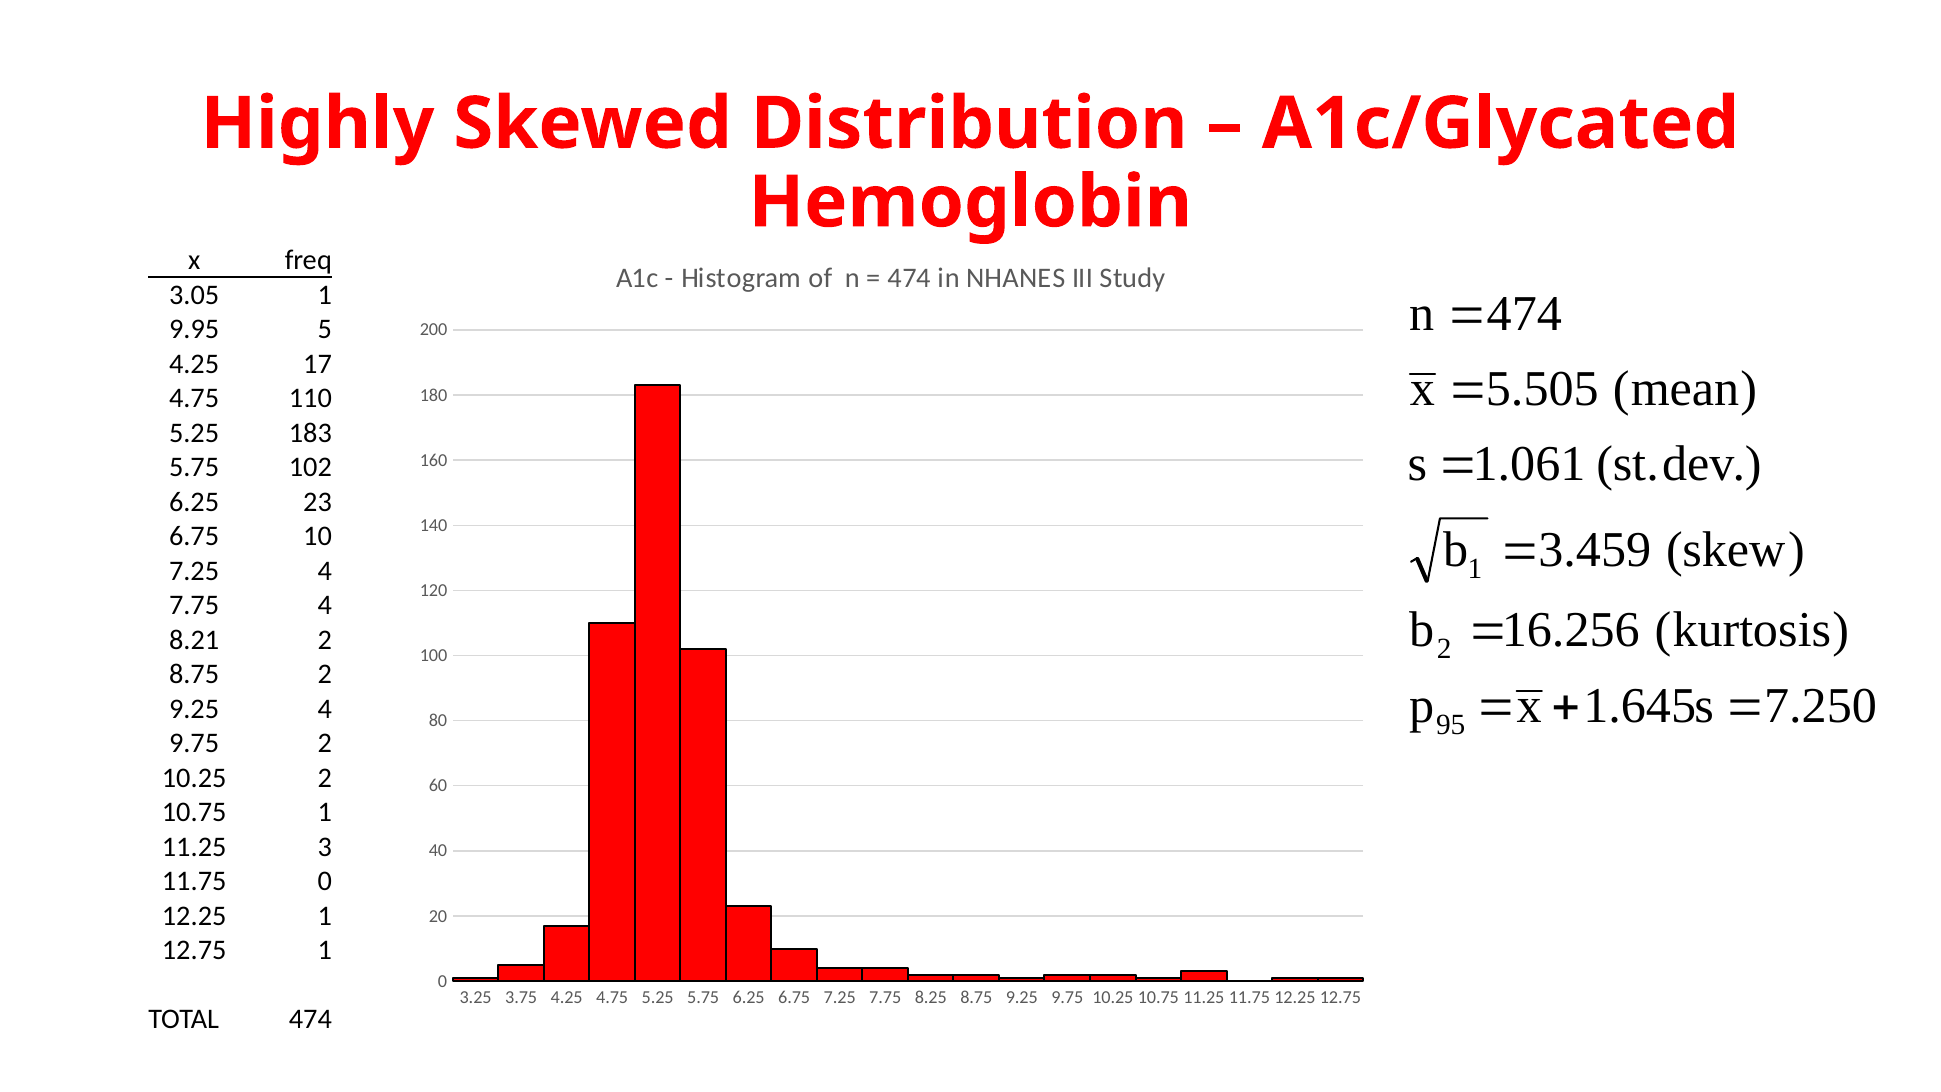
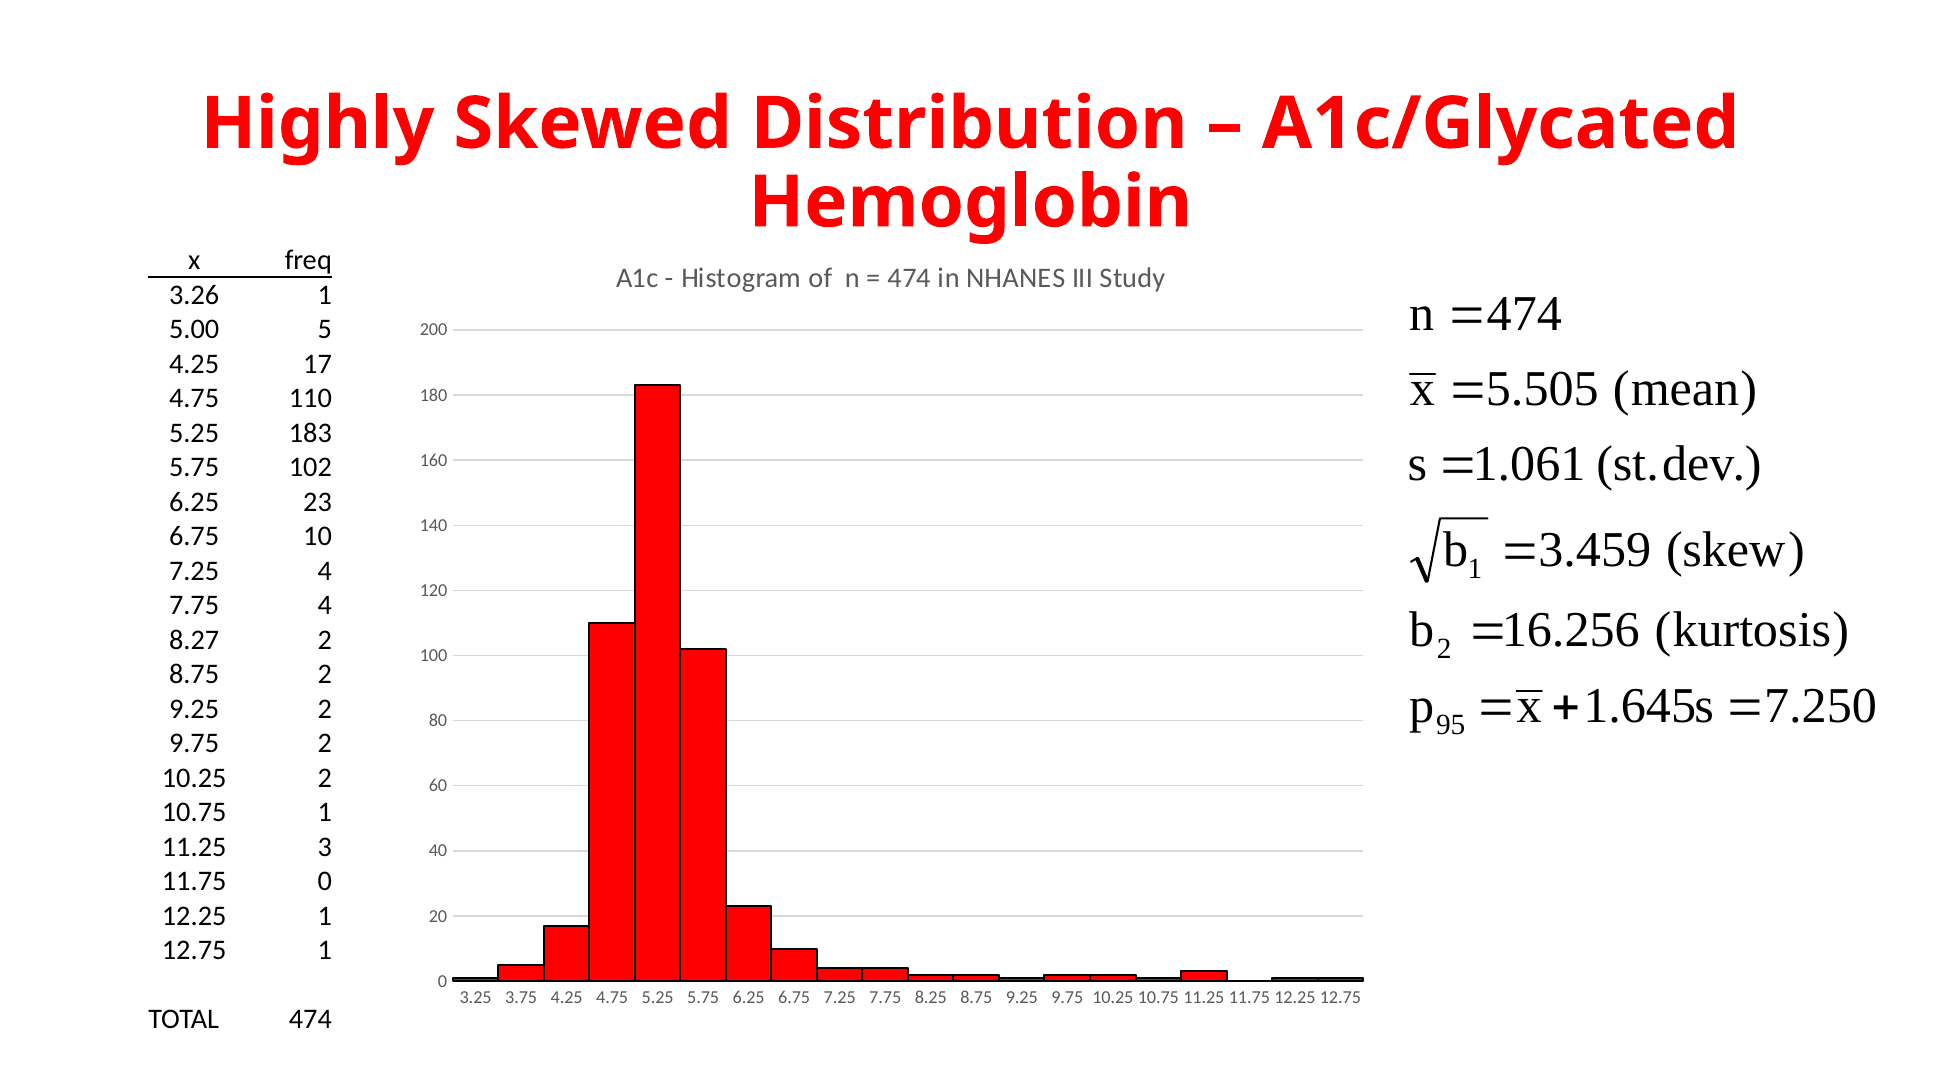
3.05: 3.05 -> 3.26
9.95: 9.95 -> 5.00
8.21: 8.21 -> 8.27
9.25 4: 4 -> 2
